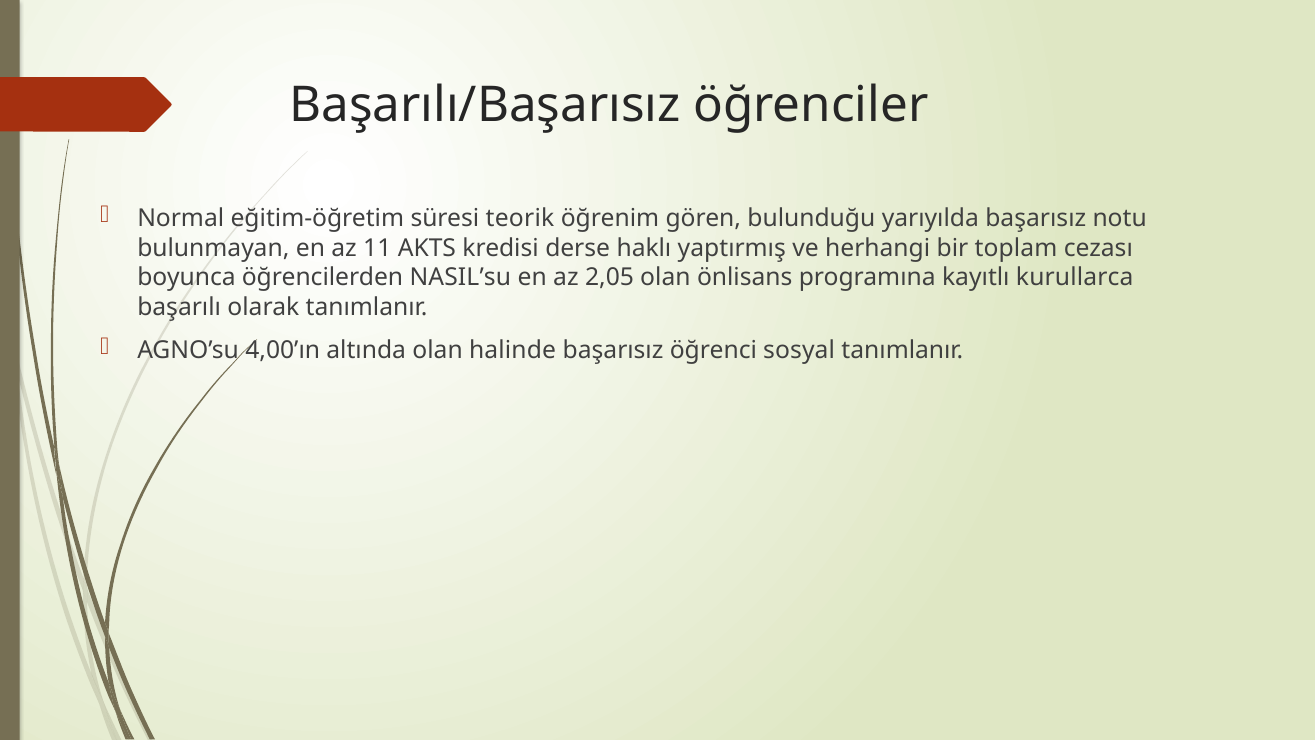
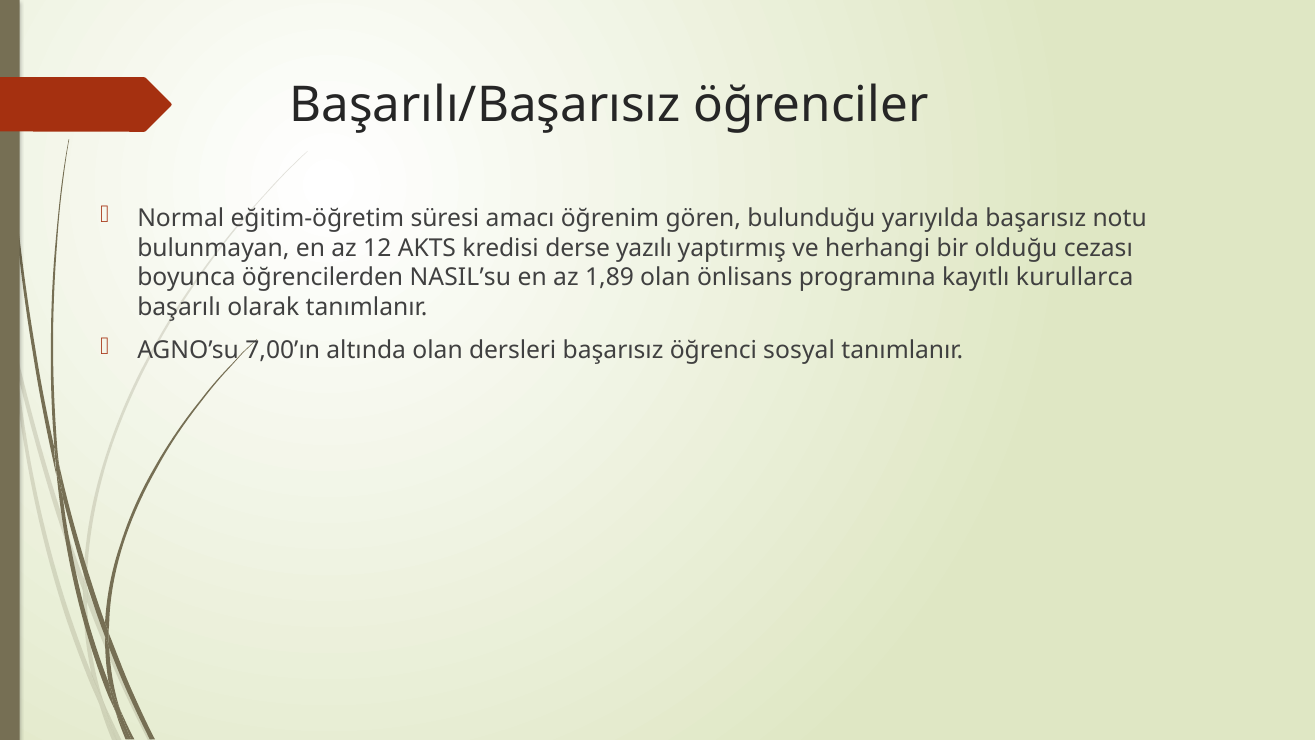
teorik: teorik -> amacı
11: 11 -> 12
haklı: haklı -> yazılı
toplam: toplam -> olduğu
2,05: 2,05 -> 1,89
4,00’ın: 4,00’ın -> 7,00’ın
halinde: halinde -> dersleri
